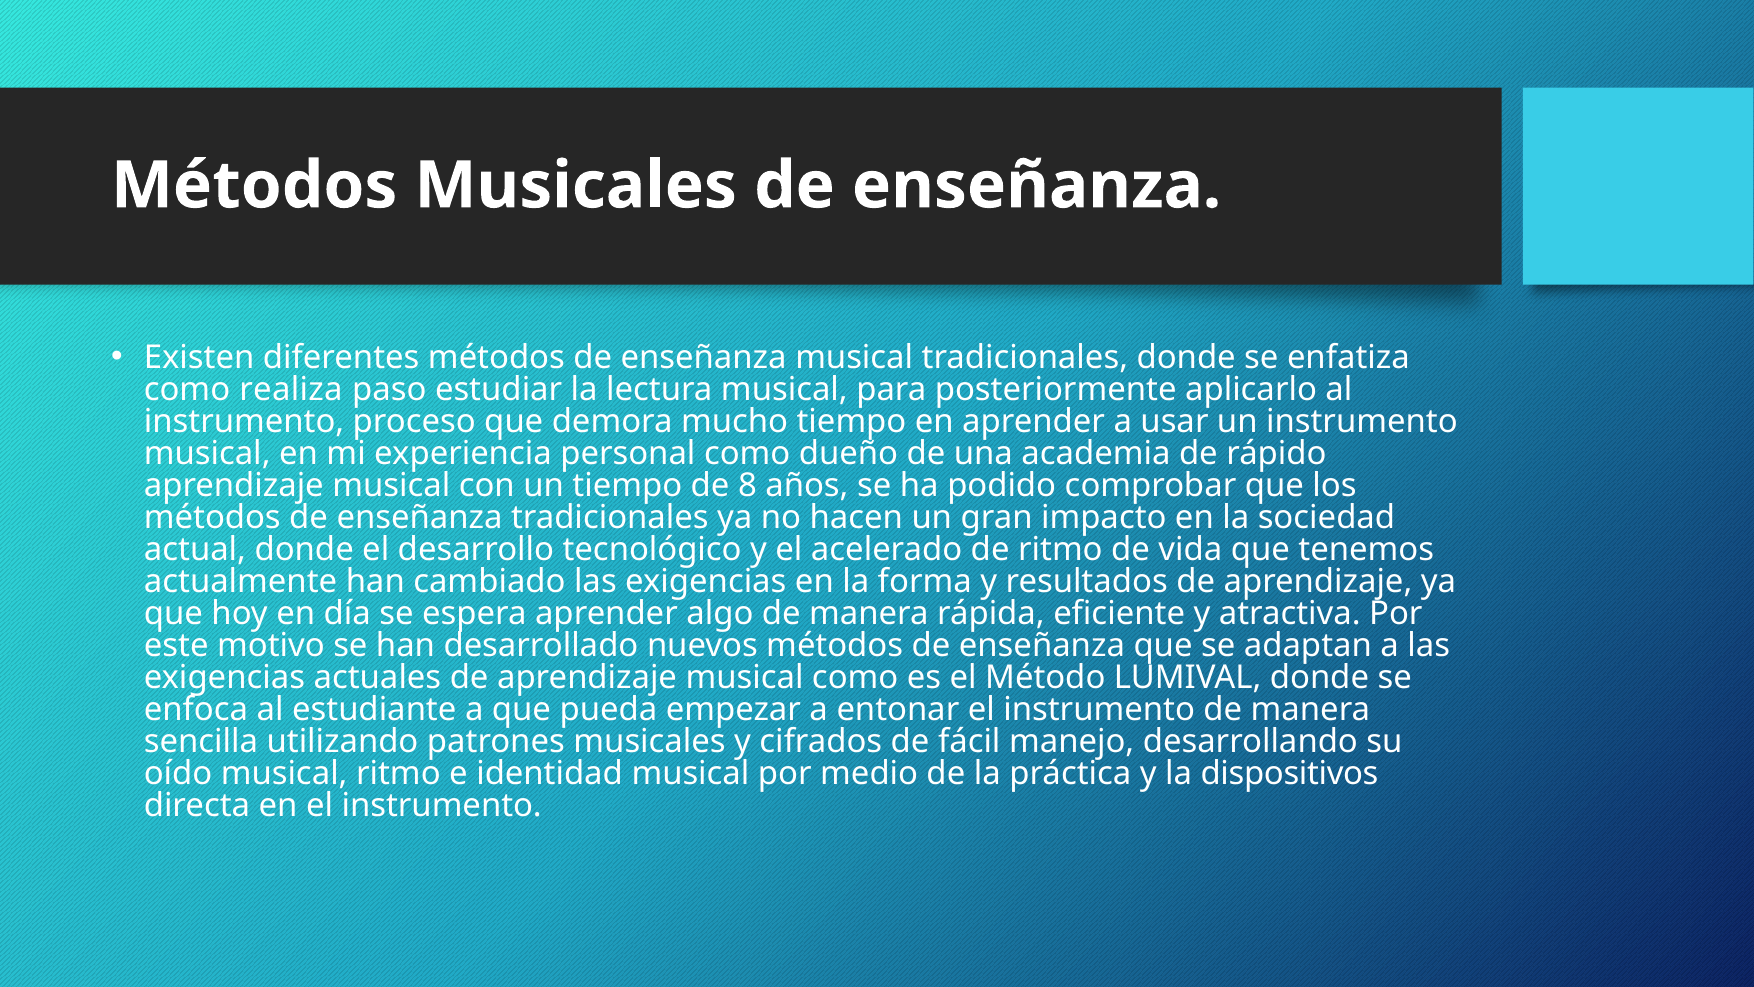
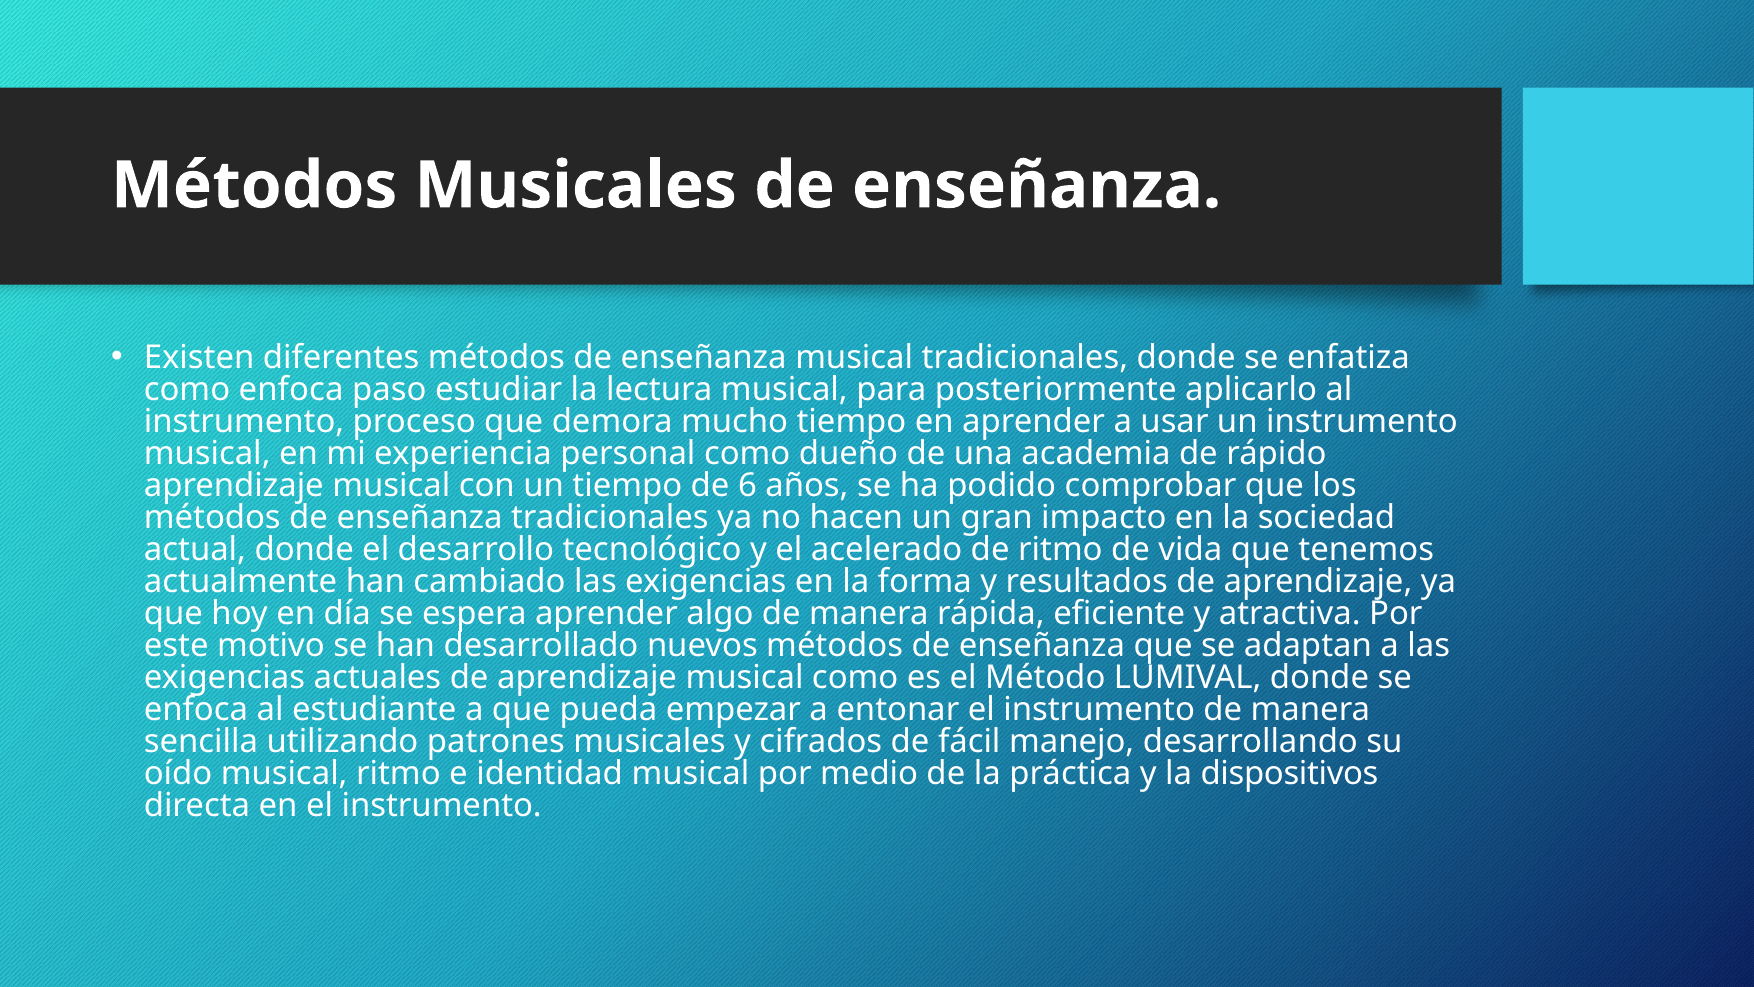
como realiza: realiza -> enfoca
8: 8 -> 6
